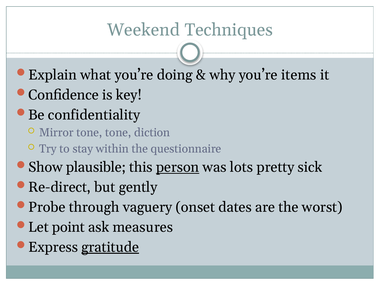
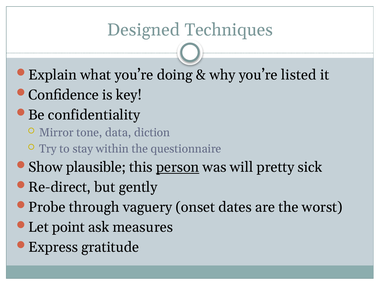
Weekend: Weekend -> Designed
items: items -> listed
tone tone: tone -> data
lots: lots -> will
gratitude underline: present -> none
